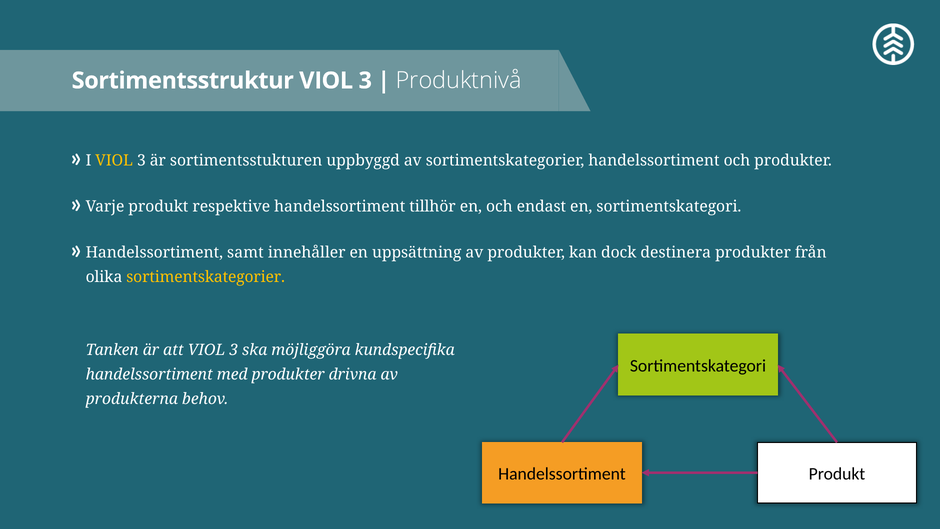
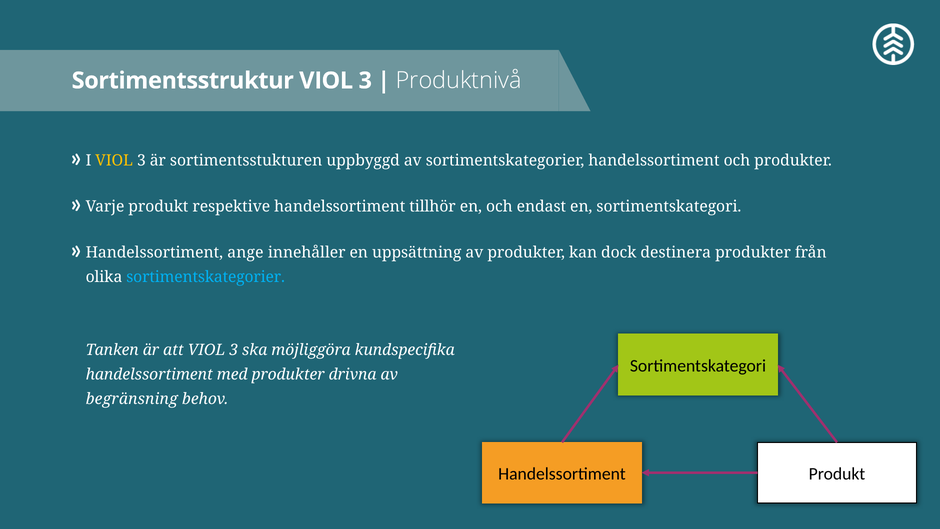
samt: samt -> ange
sortimentskategorier at (206, 277) colour: yellow -> light blue
produkterna: produkterna -> begränsning
